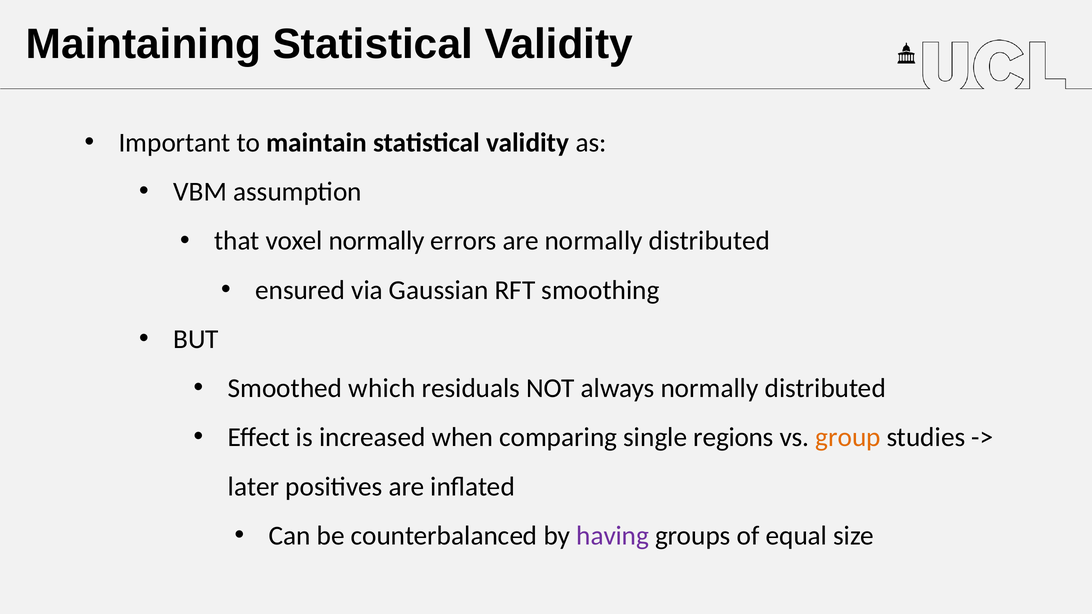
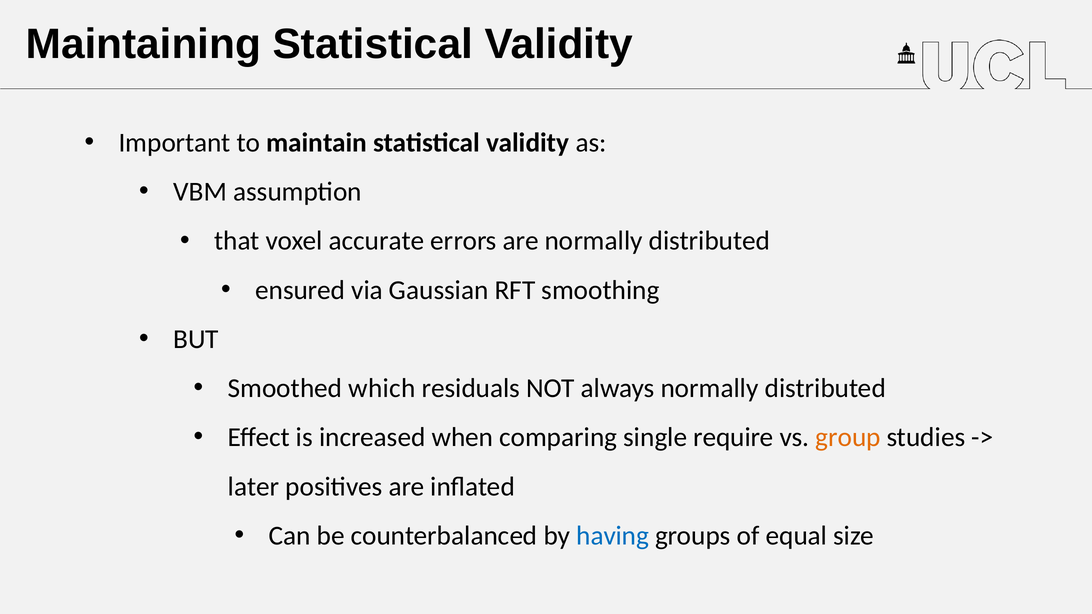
voxel normally: normally -> accurate
regions: regions -> require
having colour: purple -> blue
